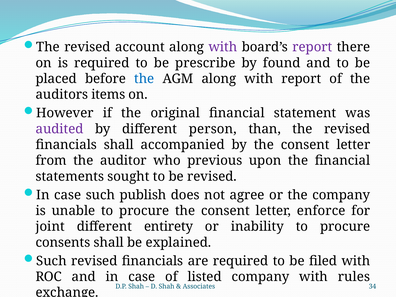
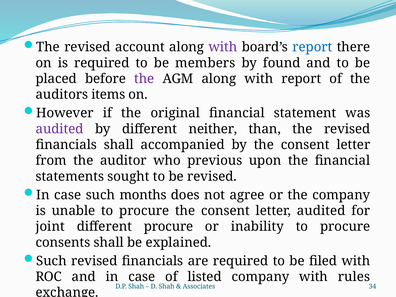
report at (312, 47) colour: purple -> blue
prescribe: prescribe -> members
the at (144, 79) colour: blue -> purple
person: person -> neither
publish: publish -> months
letter enforce: enforce -> audited
different entirety: entirety -> procure
